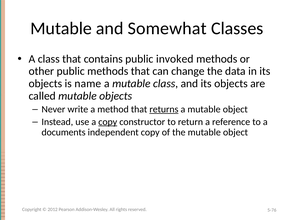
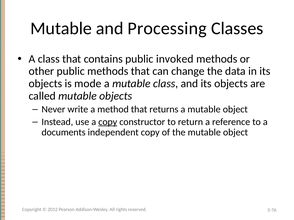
Somewhat: Somewhat -> Processing
name: name -> mode
returns underline: present -> none
